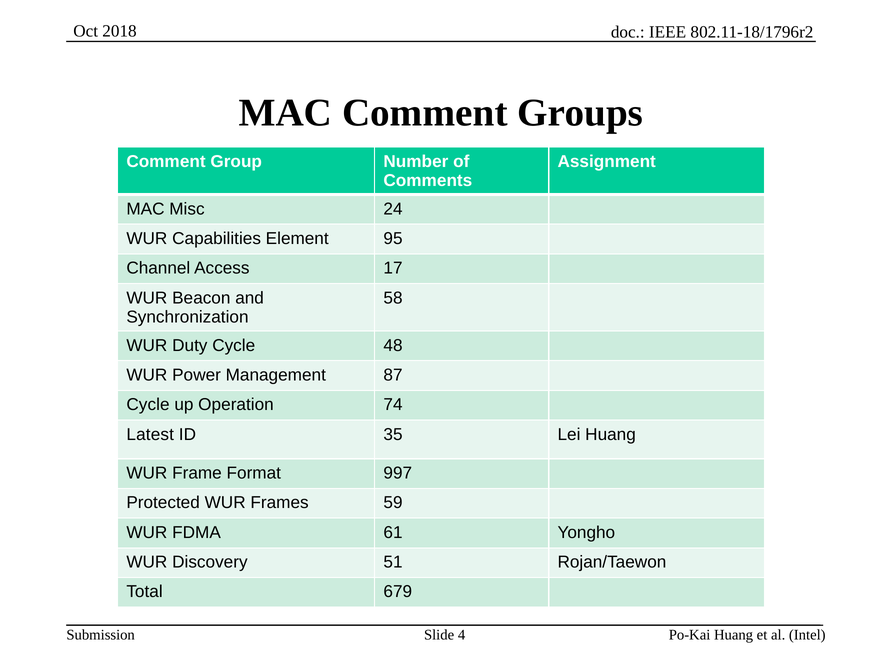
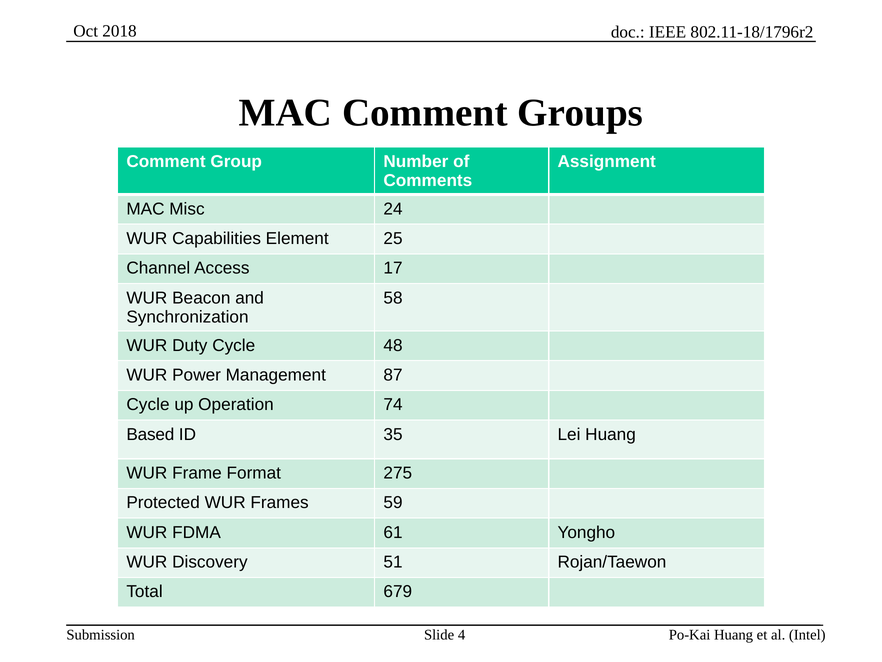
95: 95 -> 25
Latest: Latest -> Based
997: 997 -> 275
